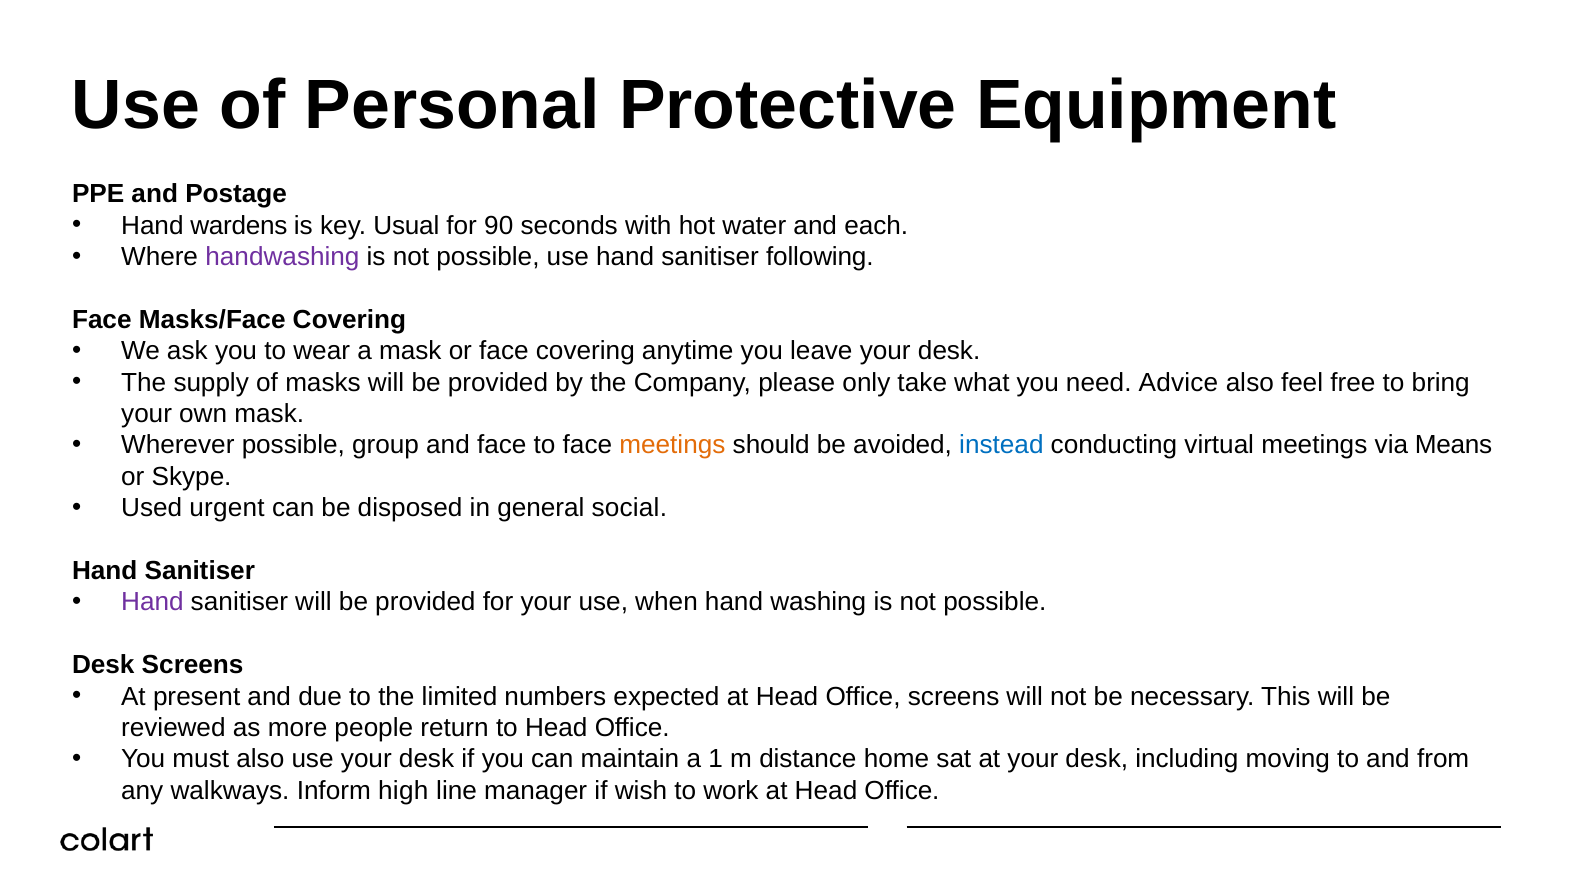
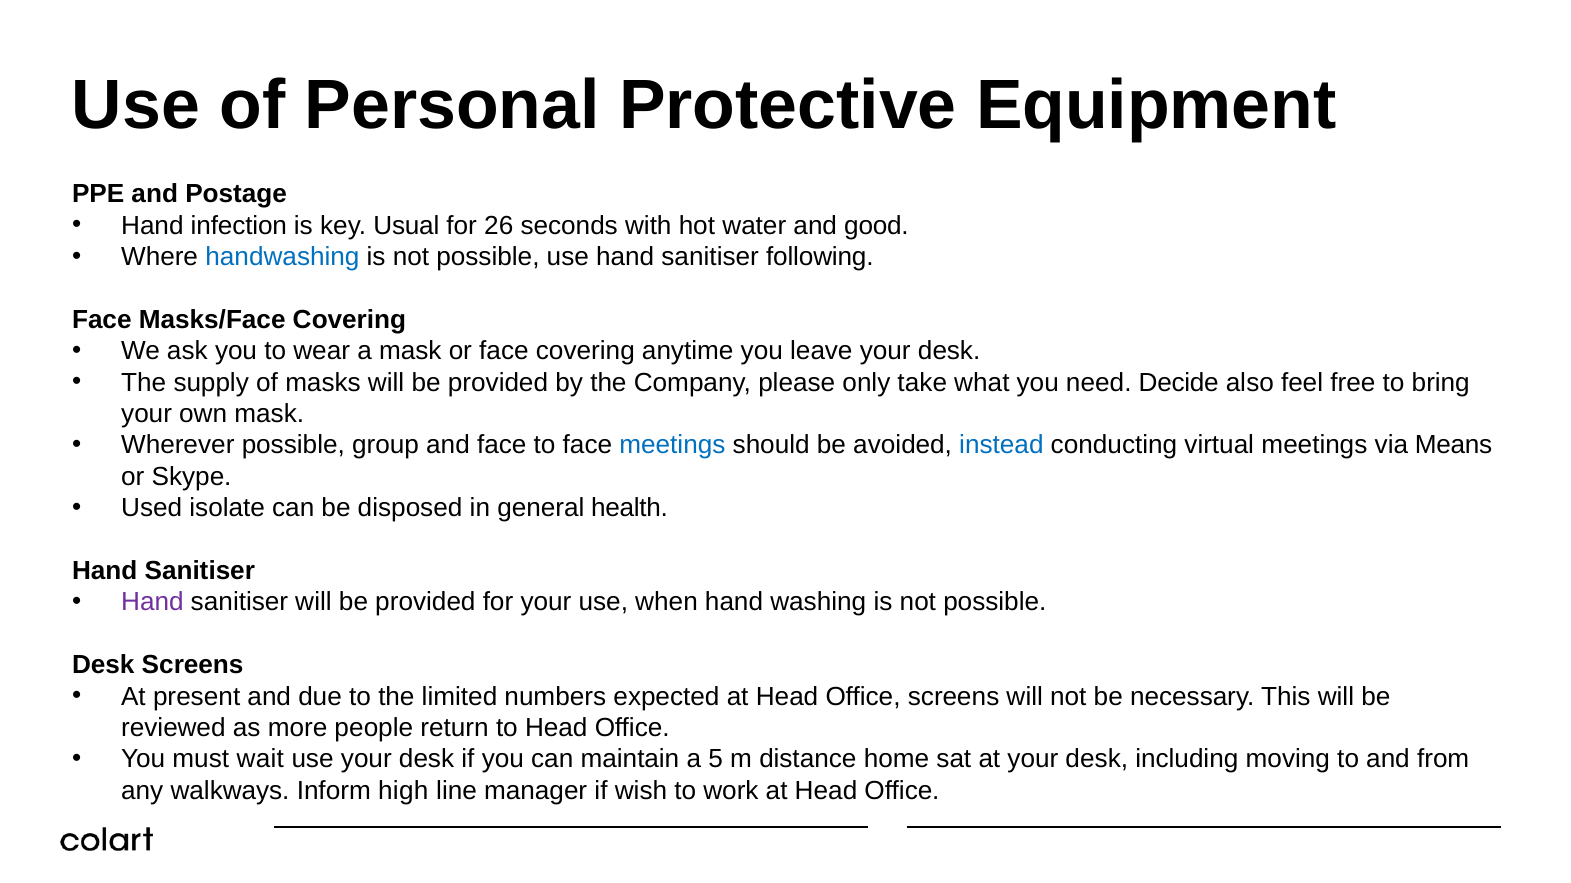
wardens: wardens -> infection
90: 90 -> 26
each: each -> good
handwashing colour: purple -> blue
Advice: Advice -> Decide
meetings at (672, 446) colour: orange -> blue
urgent: urgent -> isolate
social: social -> health
must also: also -> wait
1: 1 -> 5
